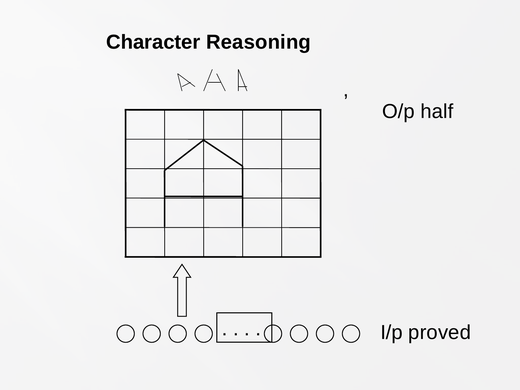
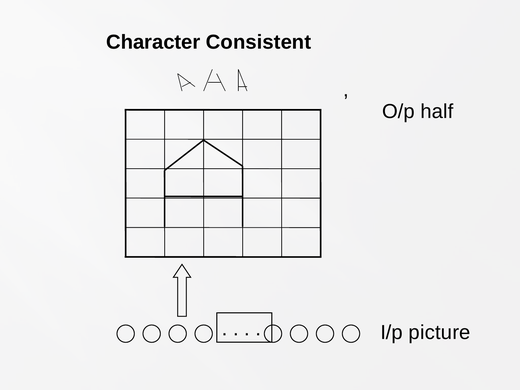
Reasoning: Reasoning -> Consistent
proved: proved -> picture
